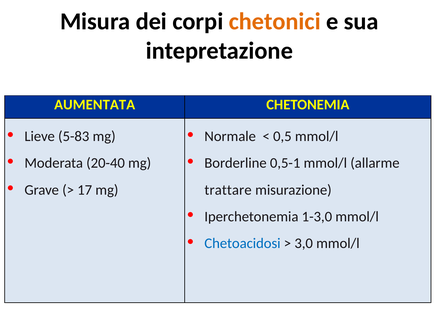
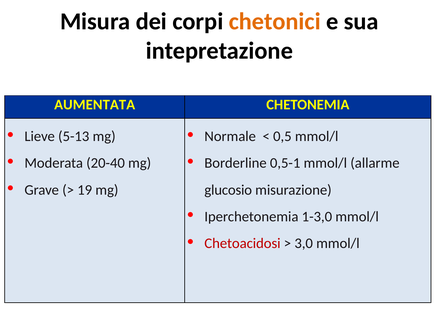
5-83: 5-83 -> 5-13
17: 17 -> 19
trattare: trattare -> glucosio
Chetoacidosi colour: blue -> red
